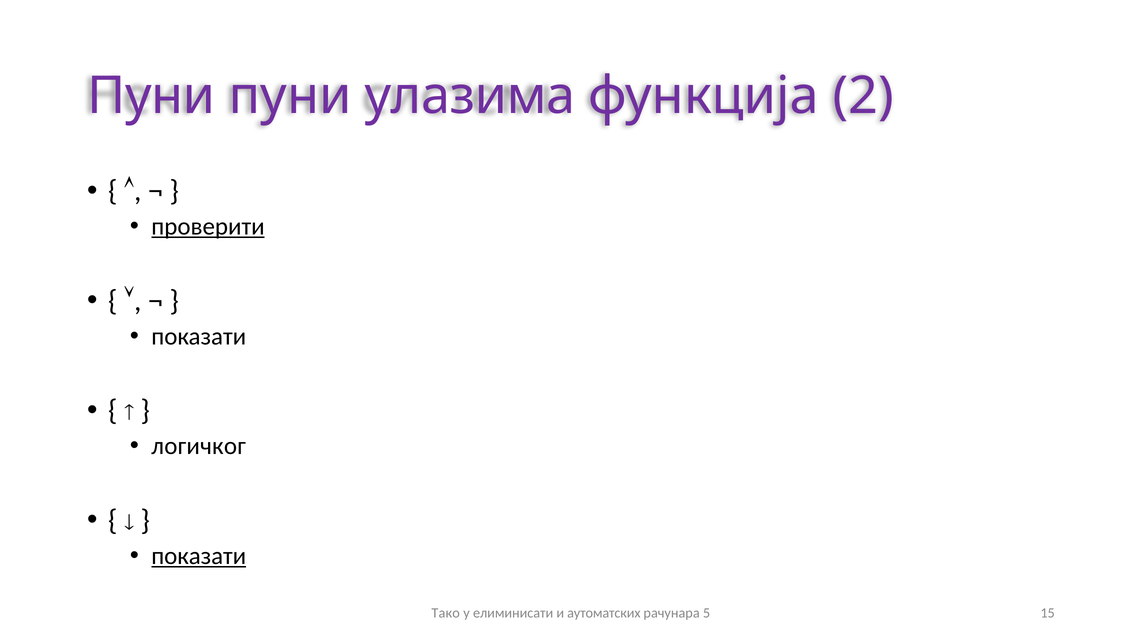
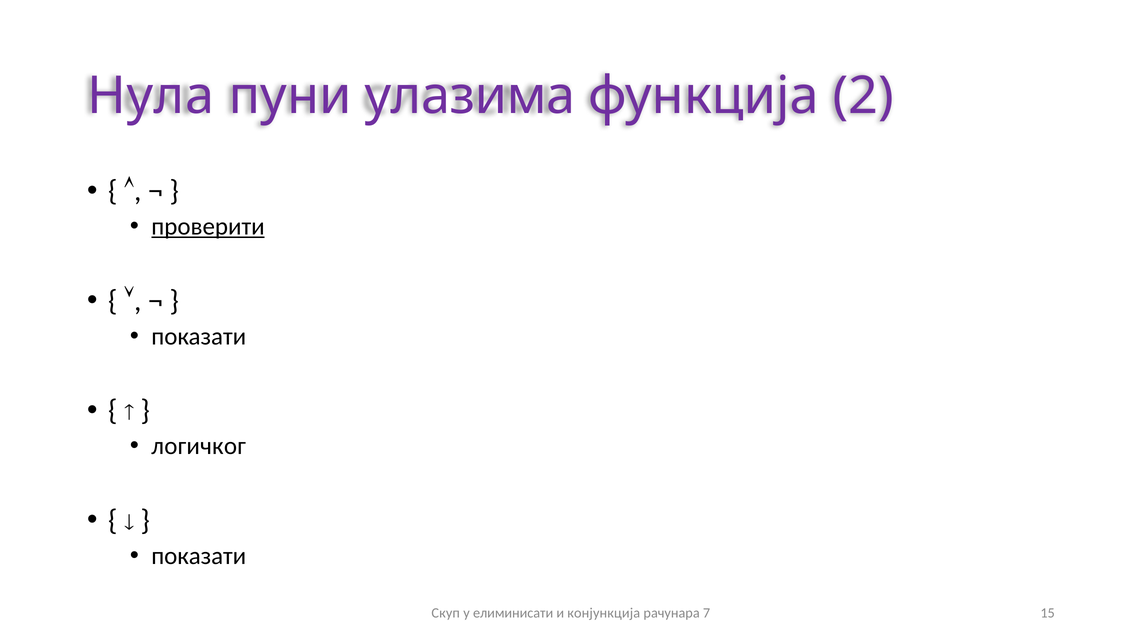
Пуни at (151, 96): Пуни -> Нула
показати at (199, 556) underline: present -> none
Тако: Тако -> Скуп
аутоматских: аутоматских -> конјункција
5: 5 -> 7
